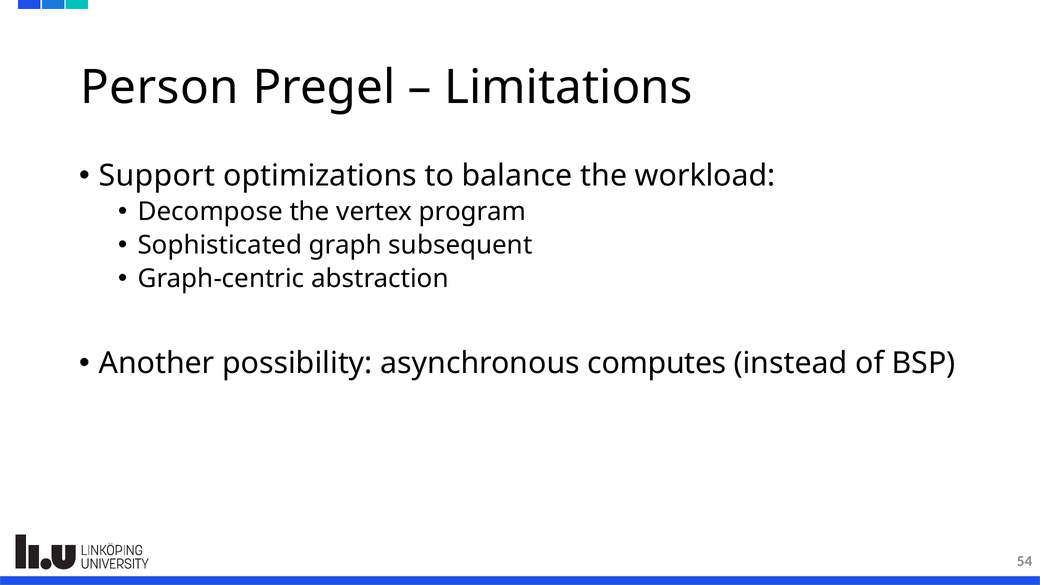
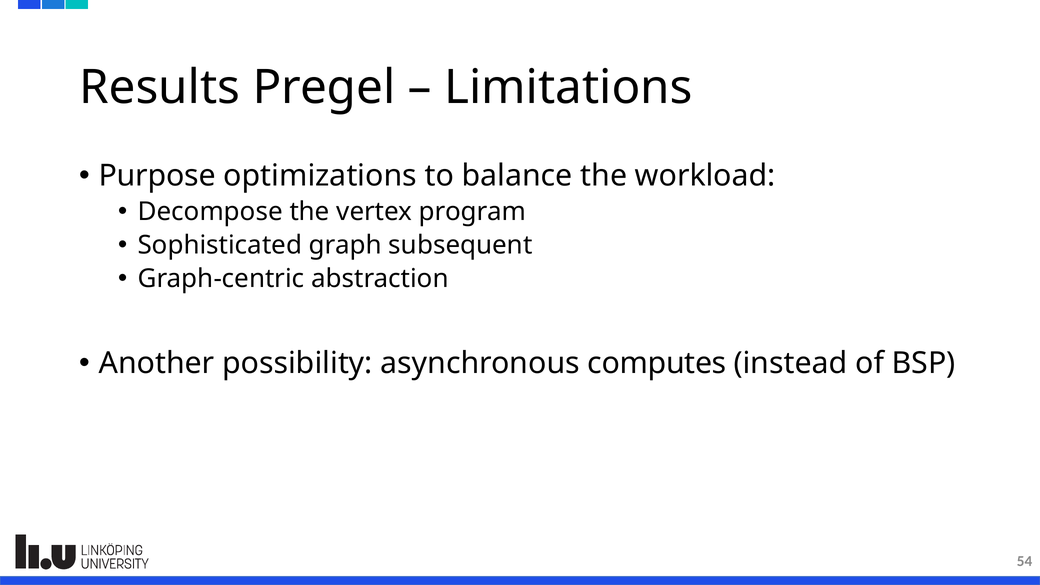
Person: Person -> Results
Support: Support -> Purpose
